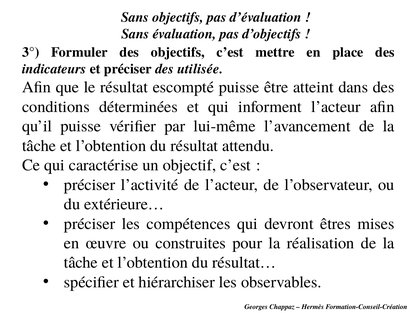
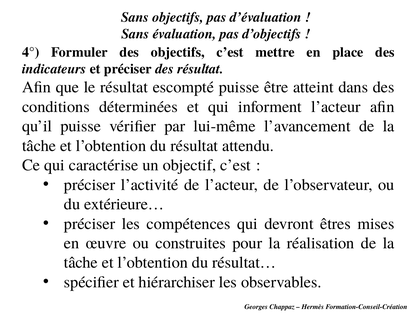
3°: 3° -> 4°
des utilisée: utilisée -> résultat
